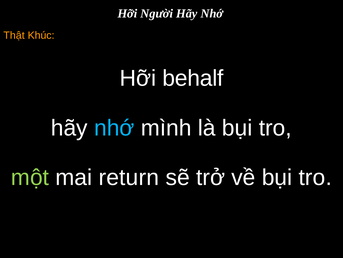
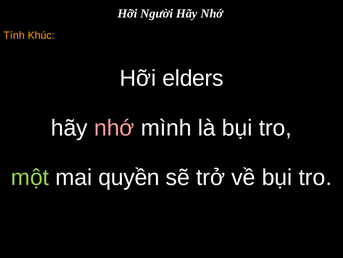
Thật: Thật -> Tính
behalf: behalf -> elders
nhớ at (114, 128) colour: light blue -> pink
return: return -> quyền
